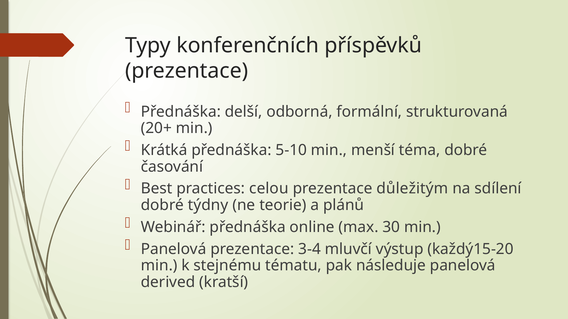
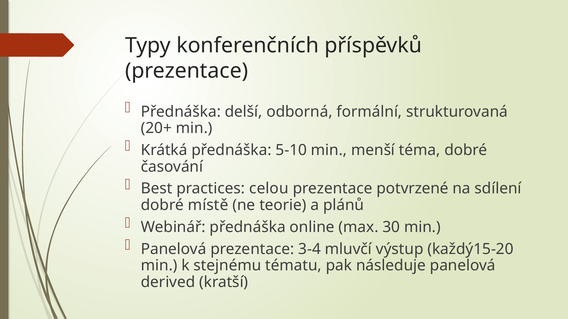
důležitým: důležitým -> potvrzené
týdny: týdny -> místě
